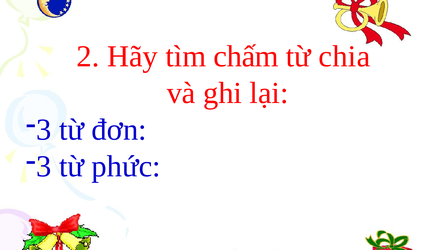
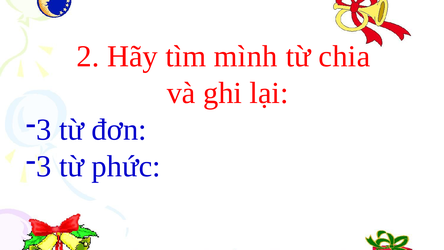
chấm: chấm -> mình
